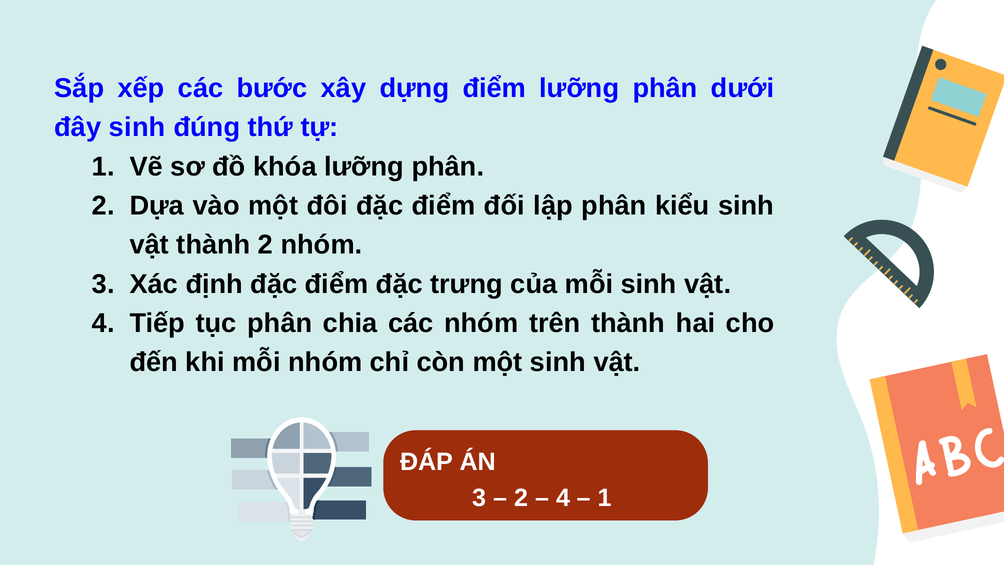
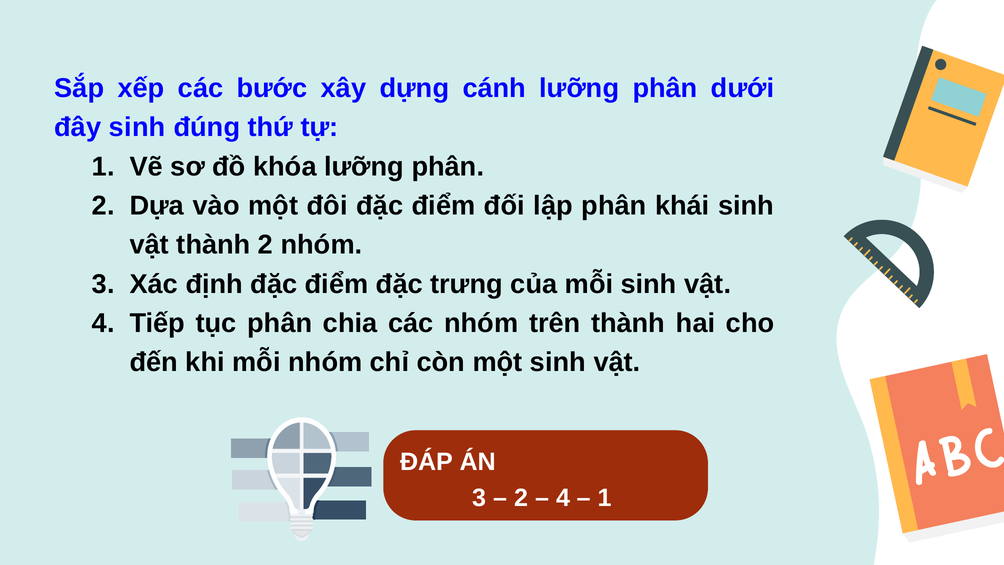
dựng điểm: điểm -> cánh
kiểu: kiểu -> khái
